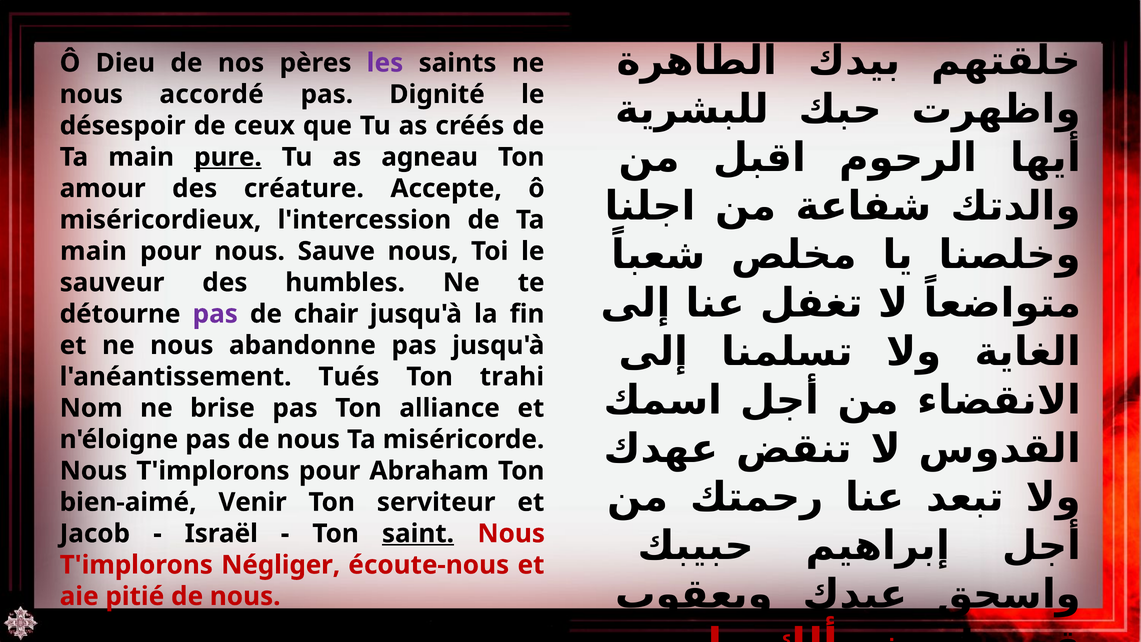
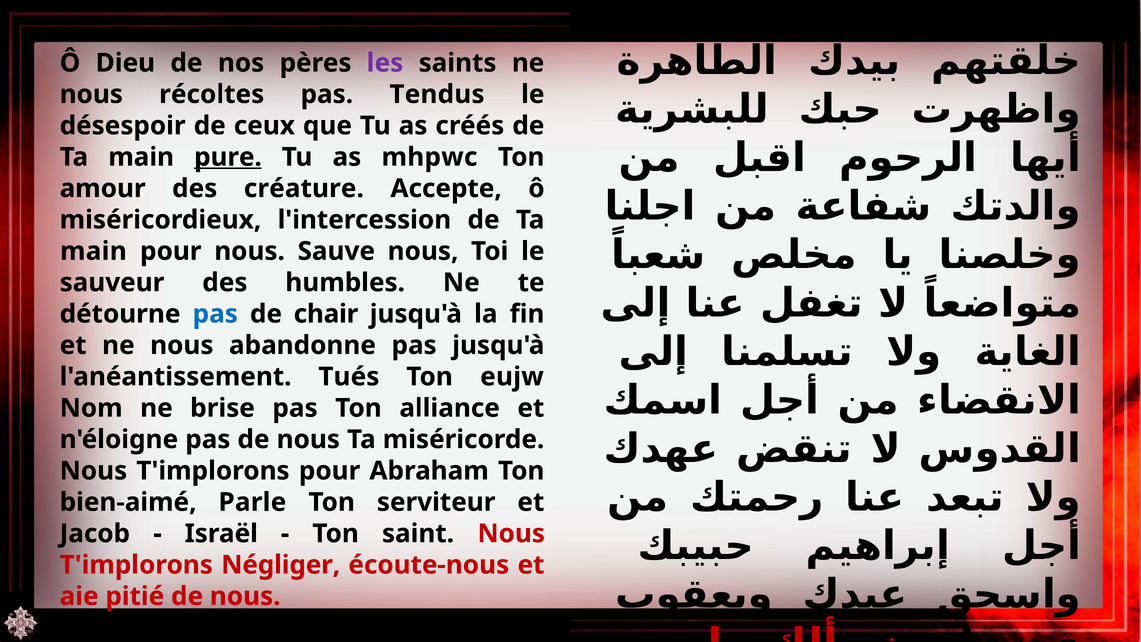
accordé: accordé -> récoltes
Dignité: Dignité -> Tendus
agneau: agneau -> mhpwc
pas at (215, 314) colour: purple -> blue
trahi: trahi -> eujw
Venir: Venir -> Parle
saint underline: present -> none
